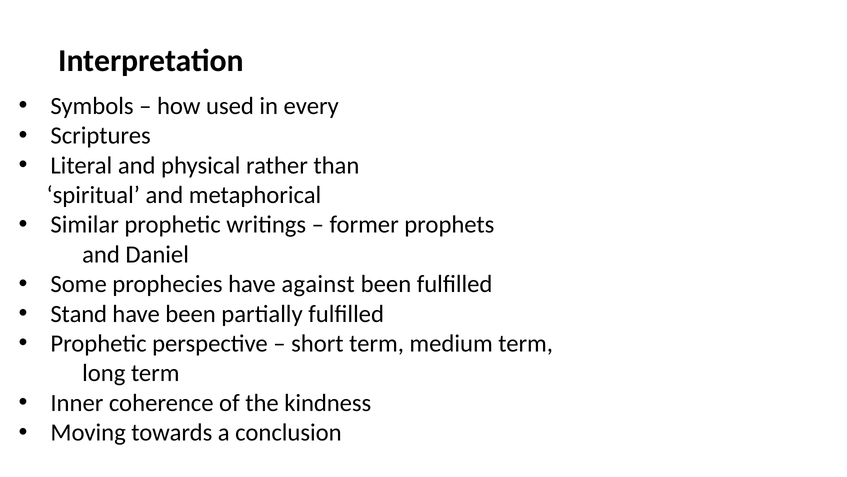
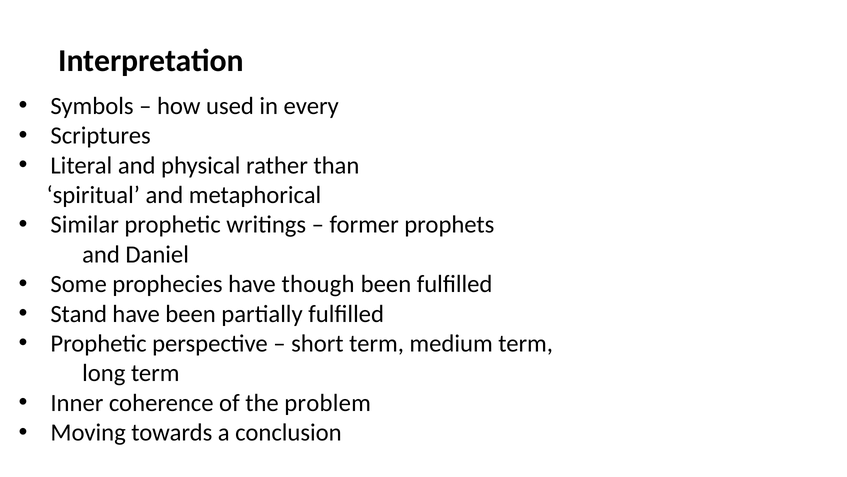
against: against -> though
kindness: kindness -> problem
